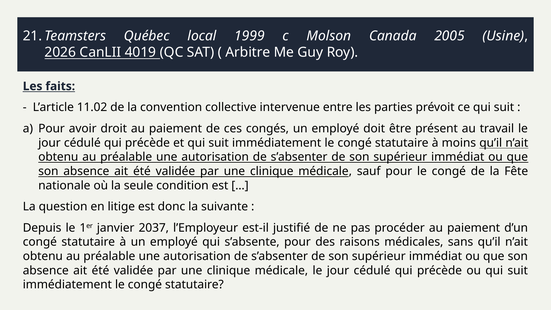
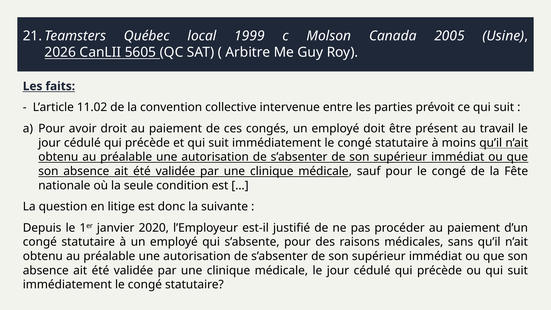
4019: 4019 -> 5605
2037: 2037 -> 2020
